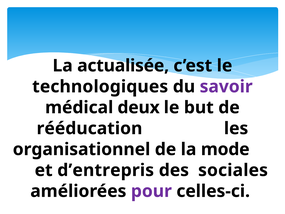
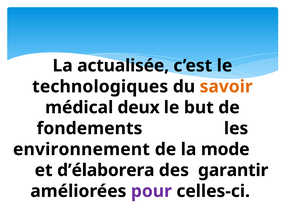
savoir colour: purple -> orange
rééducation: rééducation -> fondements
organisationnel: organisationnel -> environnement
d’entrepris: d’entrepris -> d’élaborera
sociales: sociales -> garantir
